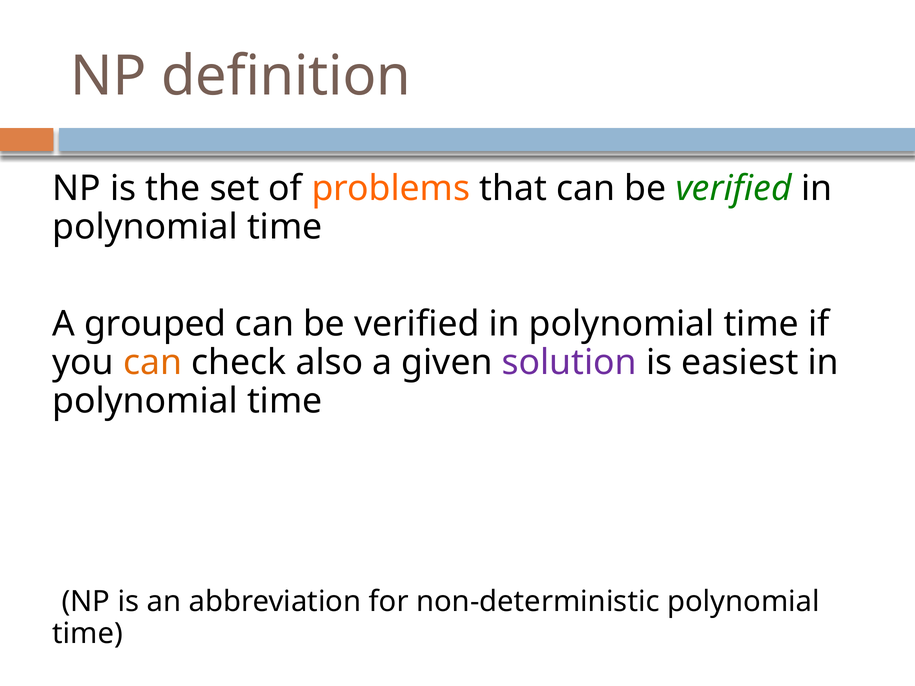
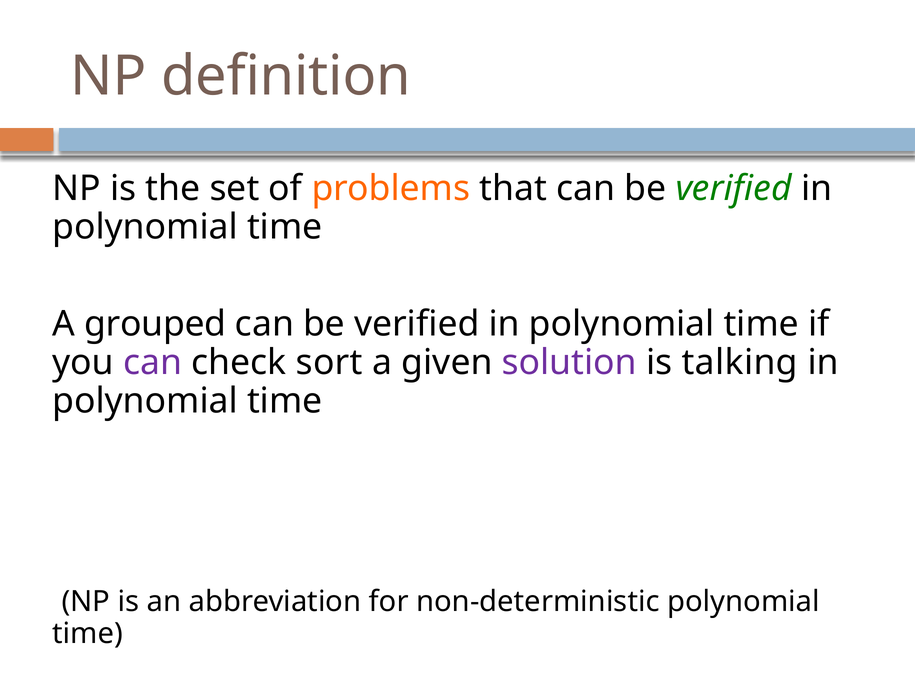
can at (153, 363) colour: orange -> purple
also: also -> sort
easiest: easiest -> talking
